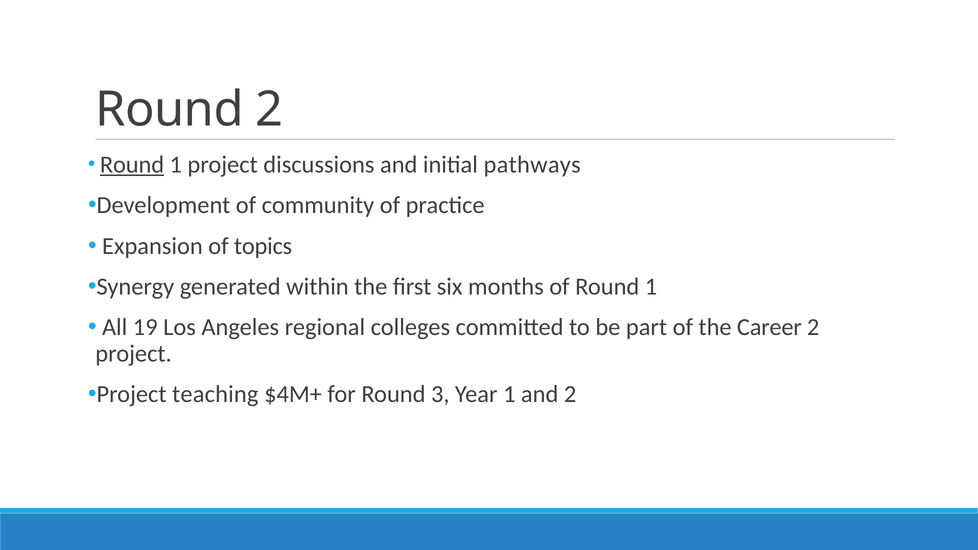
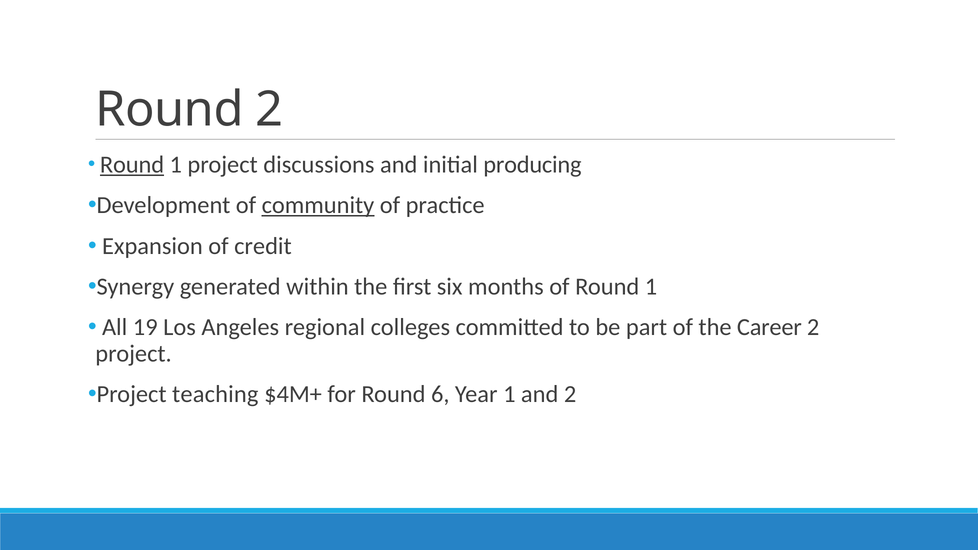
pathways: pathways -> producing
community underline: none -> present
topics: topics -> credit
3: 3 -> 6
